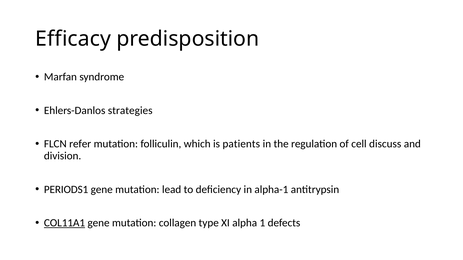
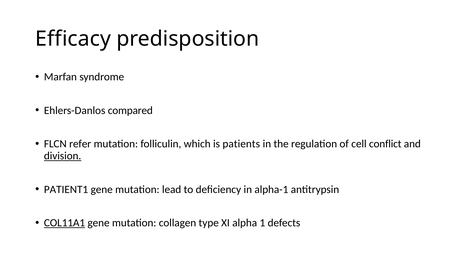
strategies: strategies -> compared
discuss: discuss -> conflict
division underline: none -> present
PERIODS1: PERIODS1 -> PATIENT1
